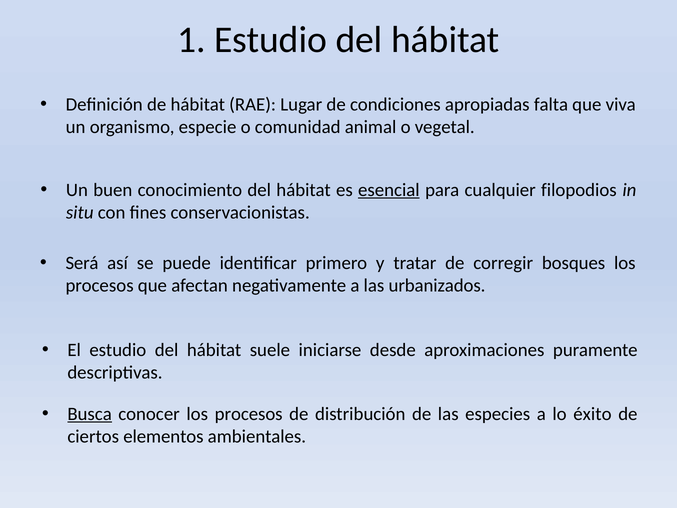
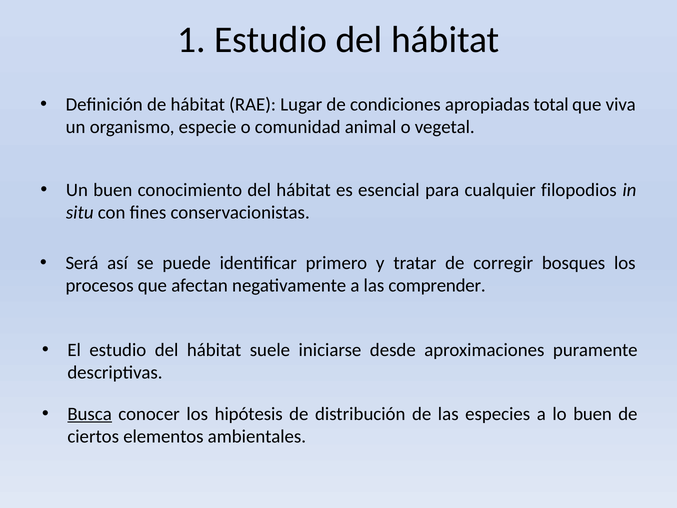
falta: falta -> total
esencial underline: present -> none
urbanizados: urbanizados -> comprender
conocer los procesos: procesos -> hipótesis
lo éxito: éxito -> buen
